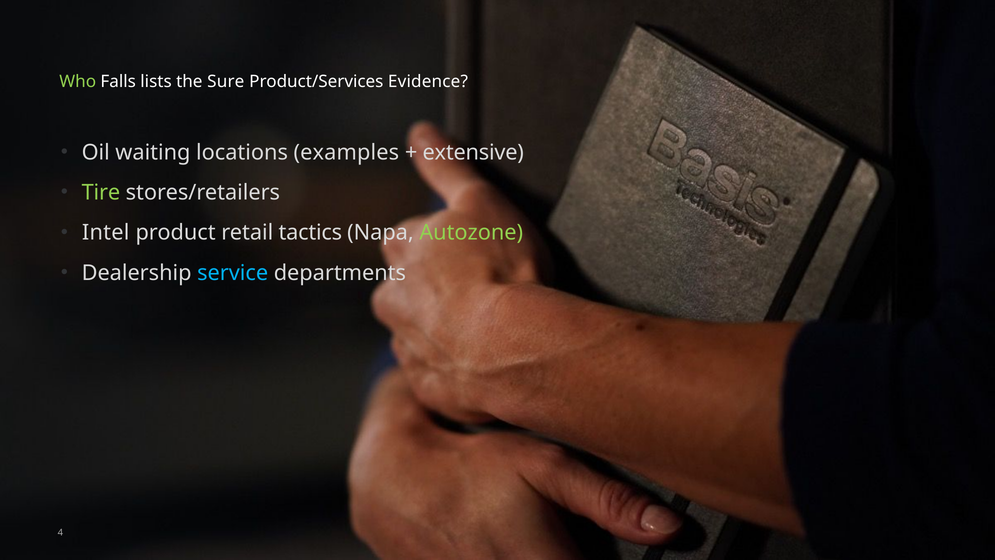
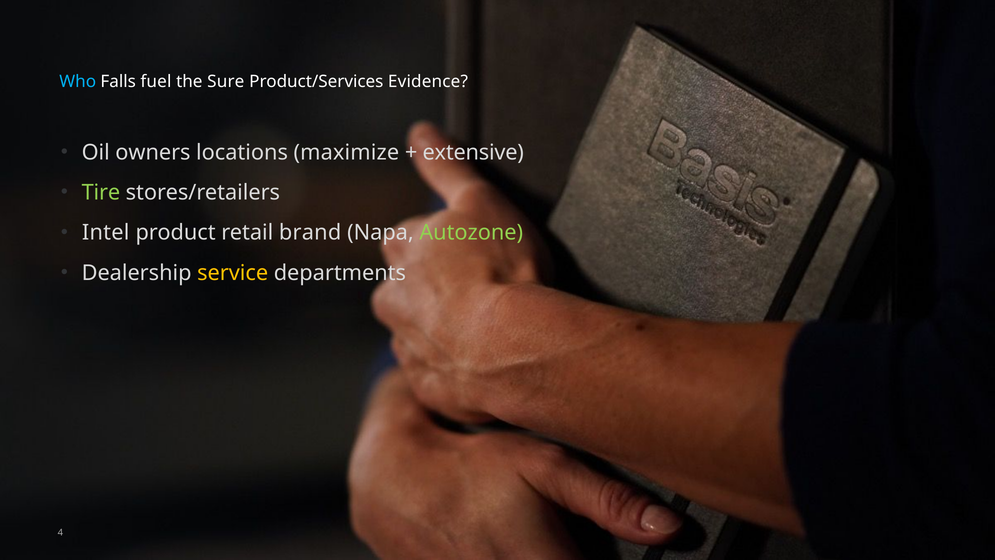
Who colour: light green -> light blue
lists: lists -> fuel
waiting: waiting -> owners
examples: examples -> maximize
tactics: tactics -> brand
service colour: light blue -> yellow
